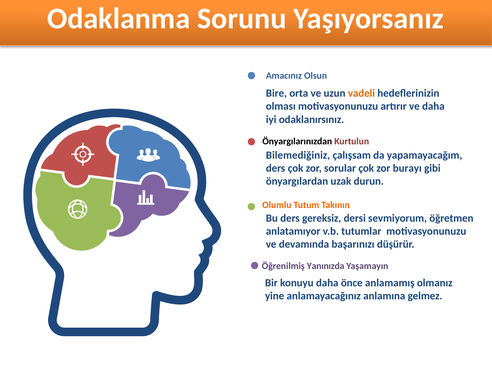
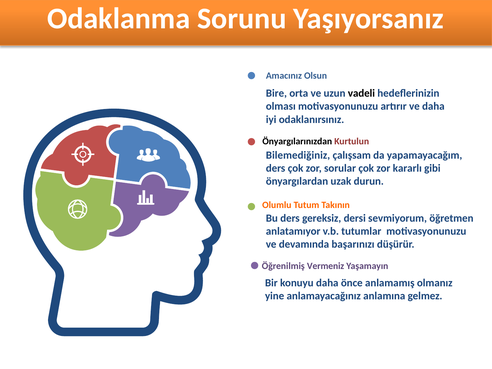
vadeli colour: orange -> black
burayı: burayı -> kararlı
Yanınızda: Yanınızda -> Vermeniz
